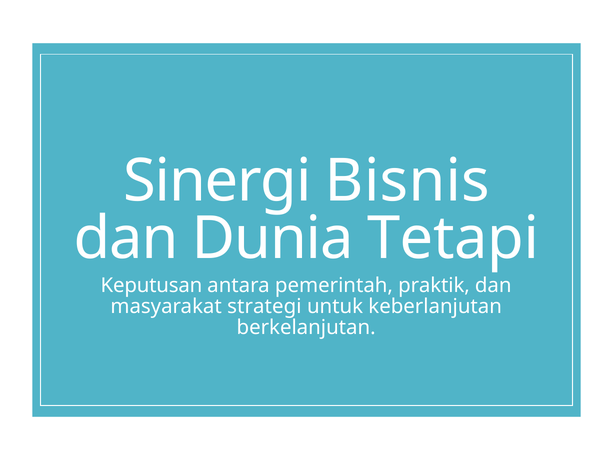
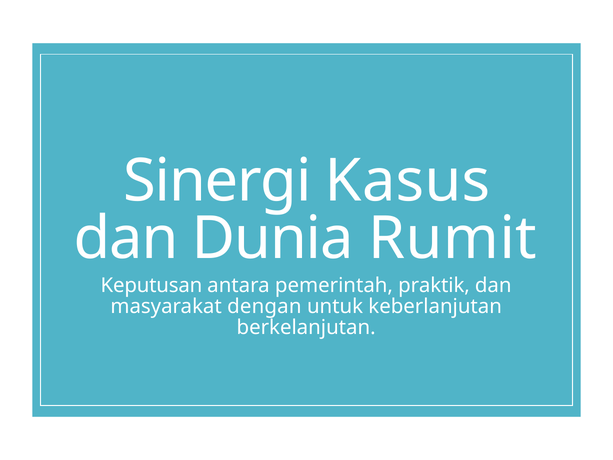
Bisnis: Bisnis -> Kasus
Tetapi: Tetapi -> Rumit
strategi: strategi -> dengan
